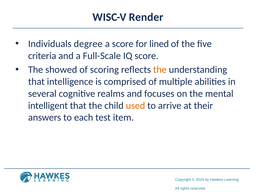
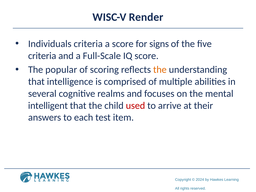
Individuals degree: degree -> criteria
lined: lined -> signs
showed: showed -> popular
used colour: orange -> red
